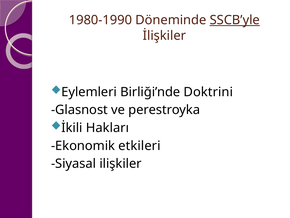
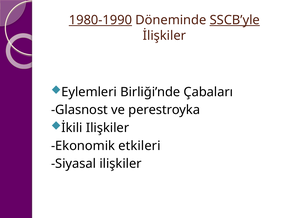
1980-1990 underline: none -> present
Doktrini: Doktrini -> Çabaları
İkili Hakları: Hakları -> Ilişkiler
